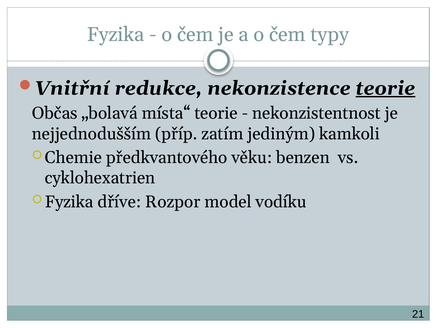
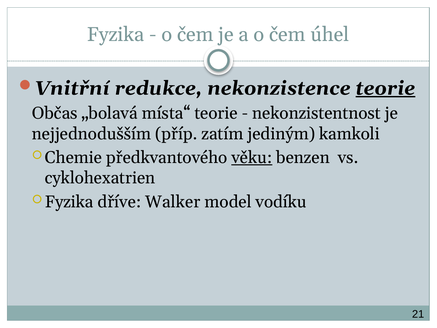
typy: typy -> úhel
věku underline: none -> present
Rozpor: Rozpor -> Walker
